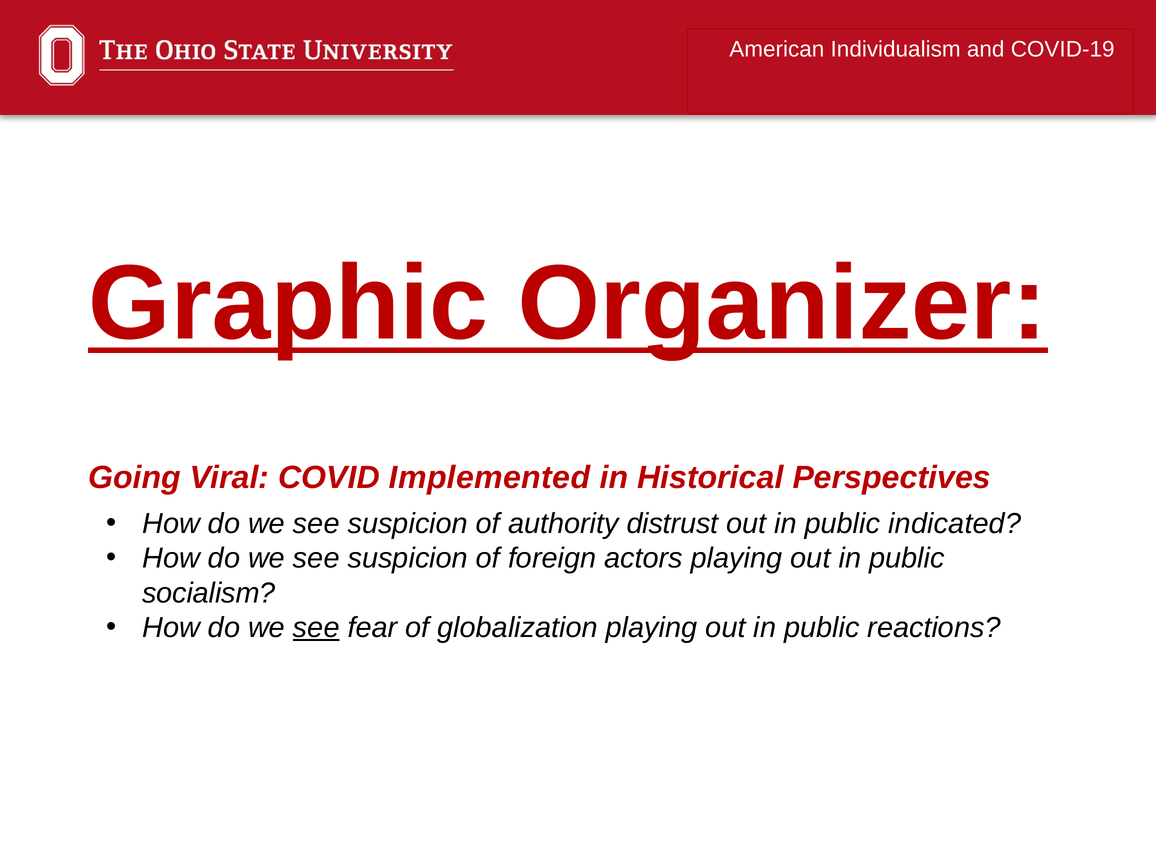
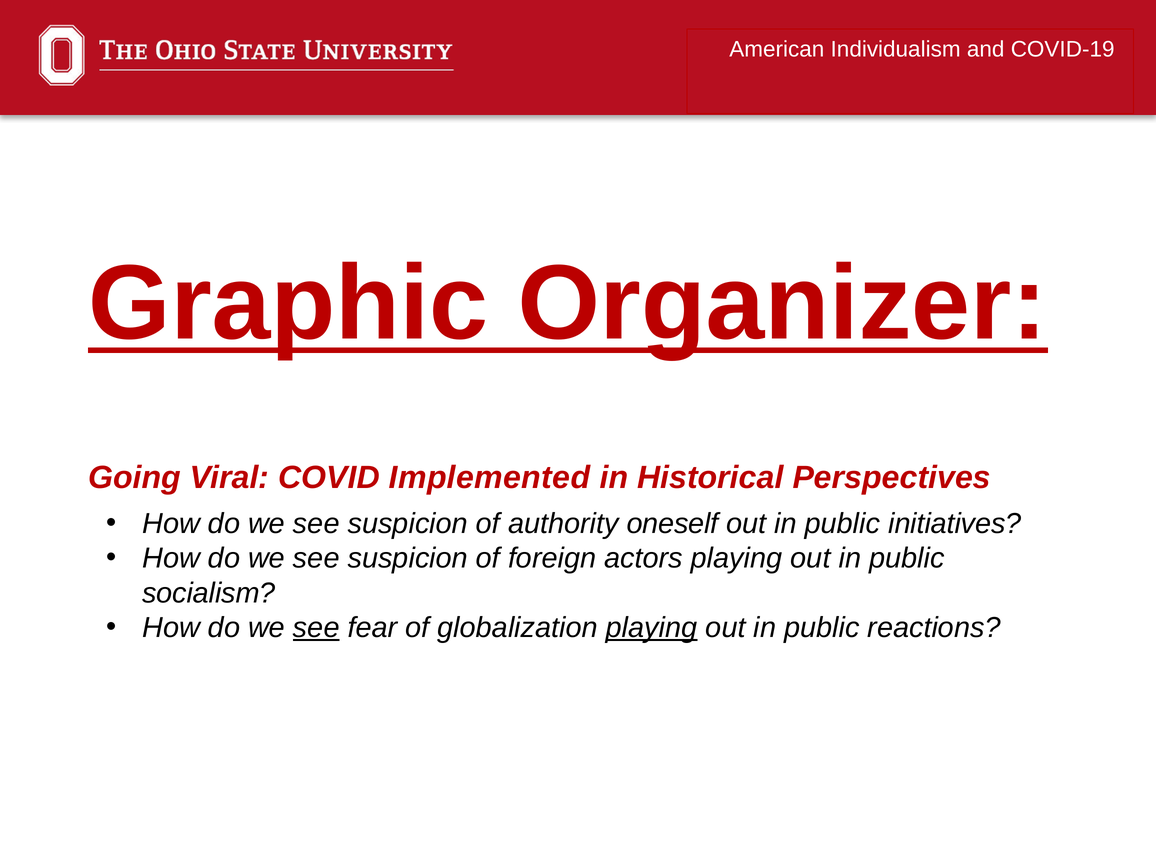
distrust: distrust -> oneself
indicated: indicated -> initiatives
playing at (652, 628) underline: none -> present
